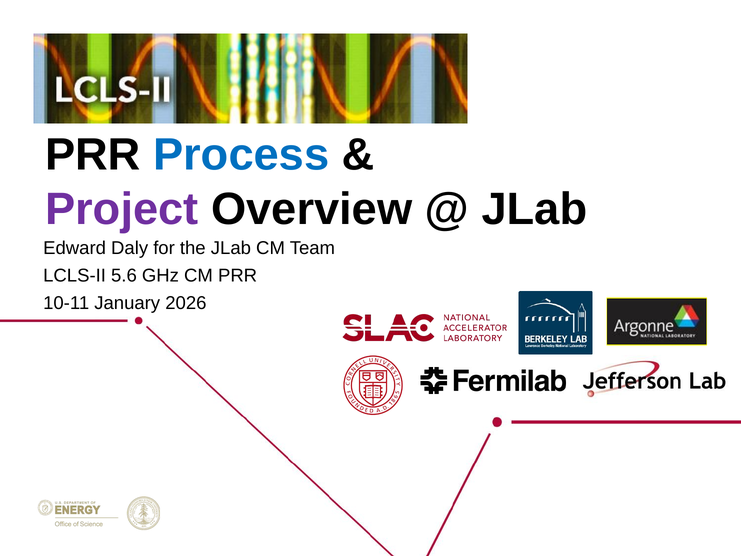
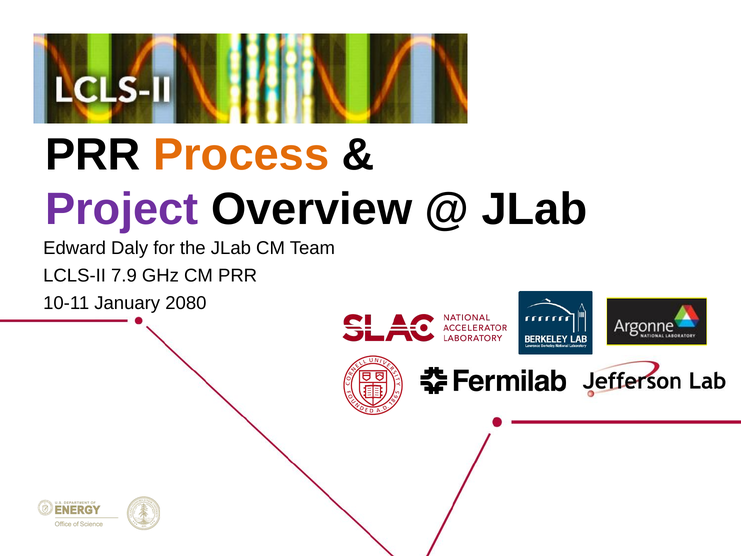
Process colour: blue -> orange
5.6: 5.6 -> 7.9
2026: 2026 -> 2080
